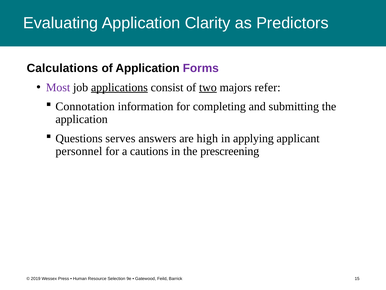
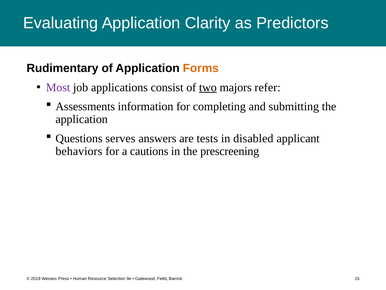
Calculations: Calculations -> Rudimentary
Forms colour: purple -> orange
applications underline: present -> none
Connotation: Connotation -> Assessments
high: high -> tests
applying: applying -> disabled
personnel: personnel -> behaviors
